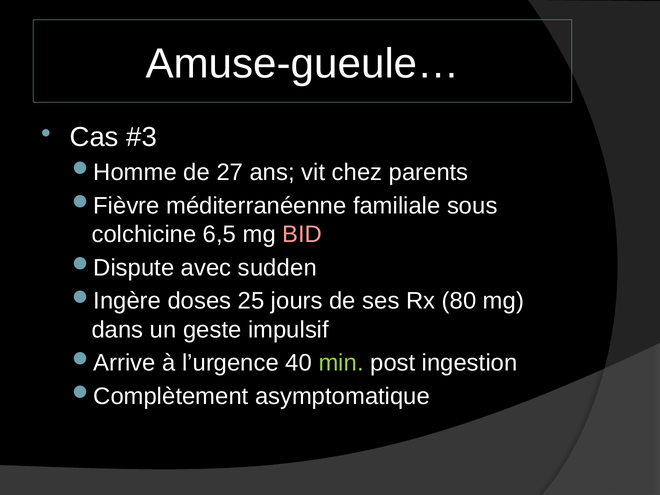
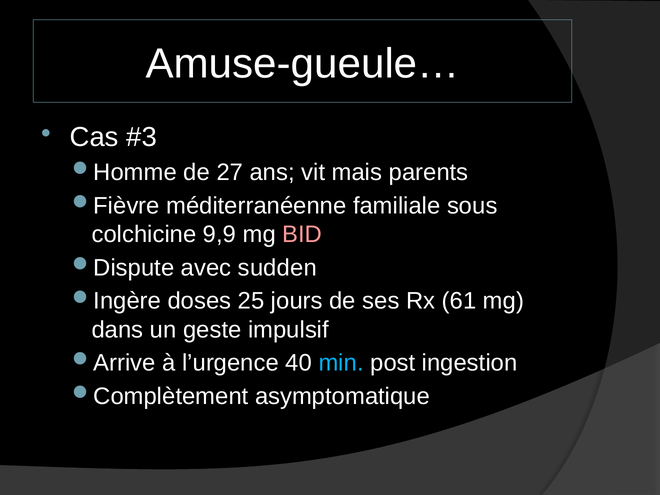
chez: chez -> mais
6,5: 6,5 -> 9,9
80: 80 -> 61
min colour: light green -> light blue
